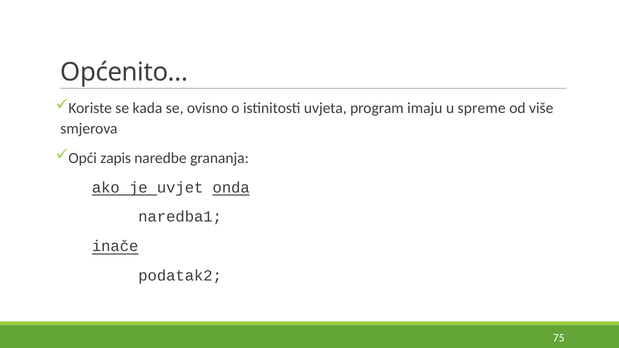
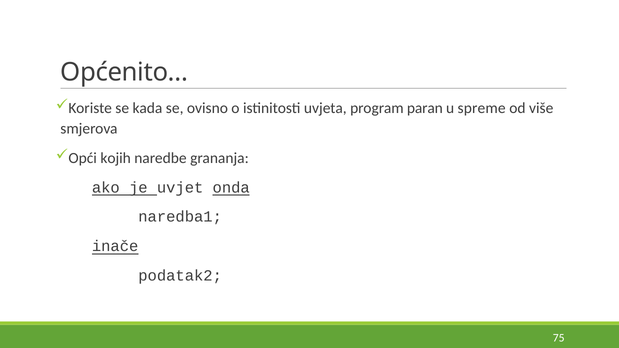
imaju: imaju -> paran
zapis: zapis -> kojih
